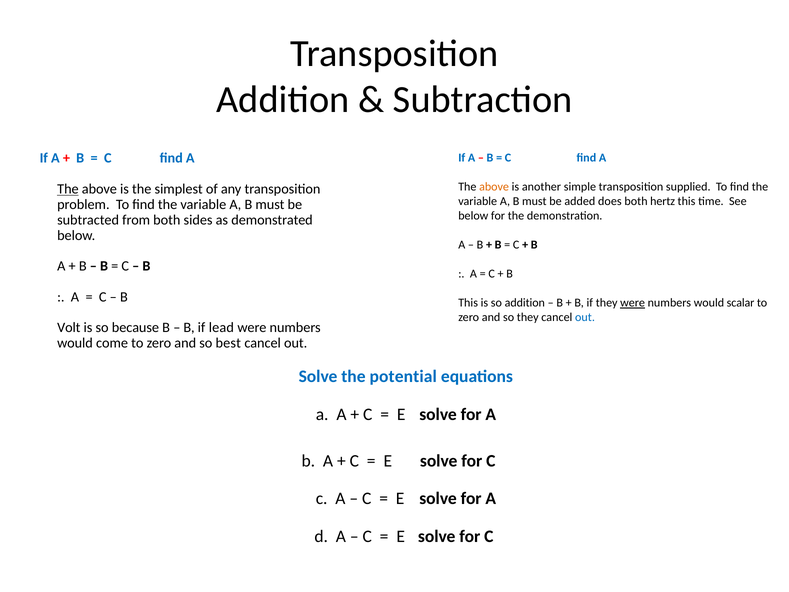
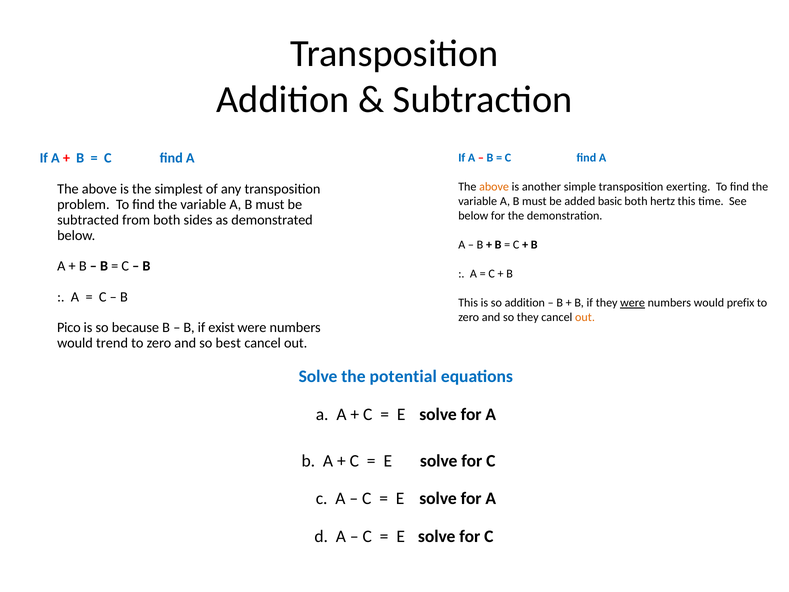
supplied: supplied -> exerting
The at (68, 189) underline: present -> none
does: does -> basic
scalar: scalar -> prefix
out at (585, 317) colour: blue -> orange
Volt: Volt -> Pico
lead: lead -> exist
come: come -> trend
